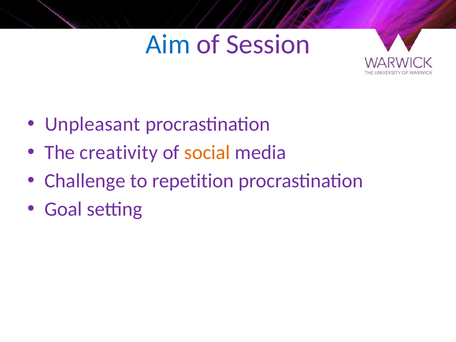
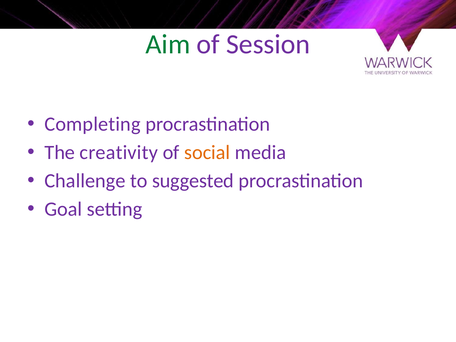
Aim colour: blue -> green
Unpleasant: Unpleasant -> Completing
repetition: repetition -> suggested
